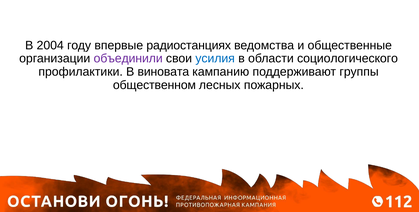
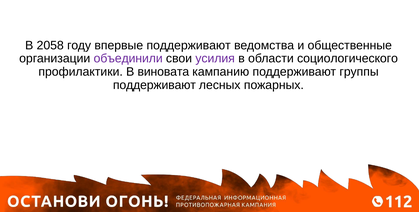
2004: 2004 -> 2058
впервые радиостанциях: радиостанциях -> поддерживают
усилия colour: blue -> purple
общественном at (154, 85): общественном -> поддерживают
